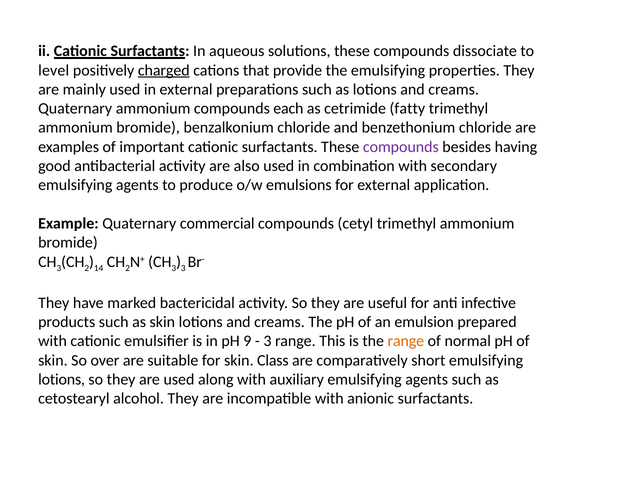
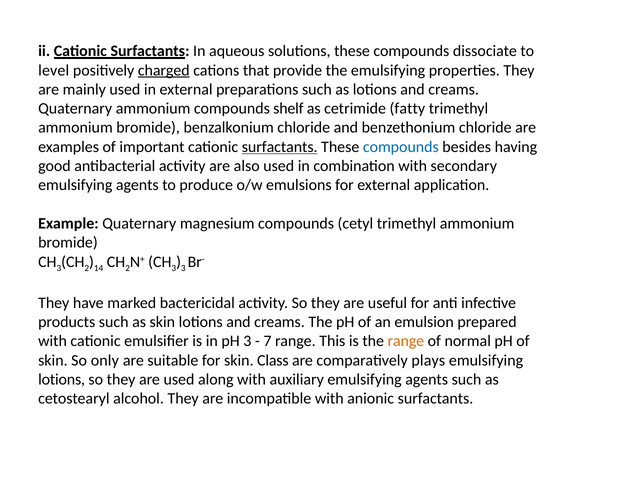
each: each -> shelf
surfactants at (280, 147) underline: none -> present
compounds at (401, 147) colour: purple -> blue
commercial: commercial -> magnesium
pH 9: 9 -> 3
3 at (267, 341): 3 -> 7
over: over -> only
short: short -> plays
